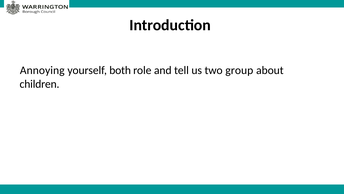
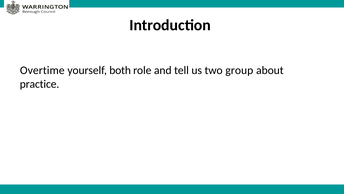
Annoying: Annoying -> Overtime
children: children -> practice
